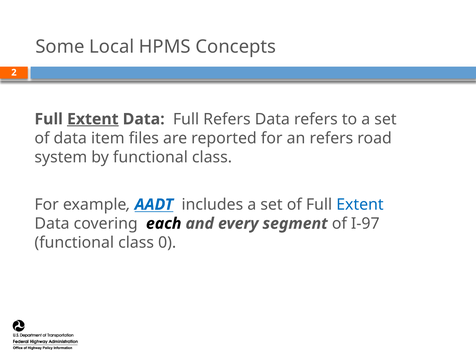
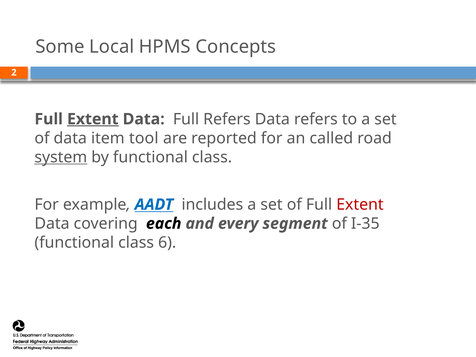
files: files -> tool
an refers: refers -> called
system underline: none -> present
Extent at (360, 205) colour: blue -> red
I-97: I-97 -> I-35
0: 0 -> 6
